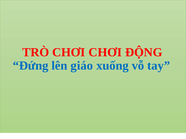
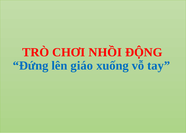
CHƠI CHƠI: CHƠI -> NHỒI
